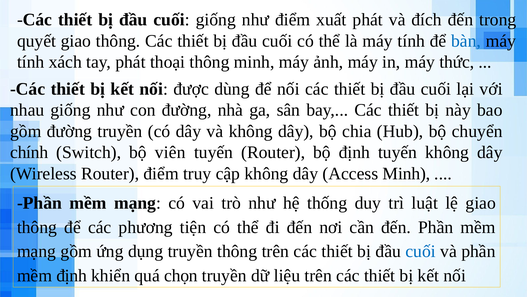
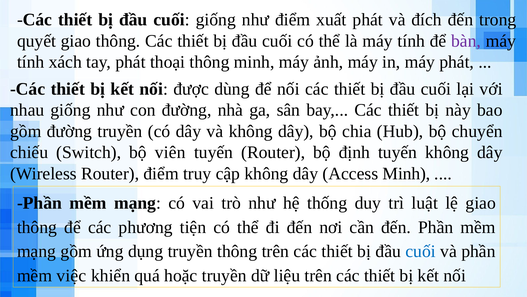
bàn colour: blue -> purple
máy thức: thức -> phát
chính: chính -> chiếu
mềm định: định -> việc
chọn: chọn -> hoặc
